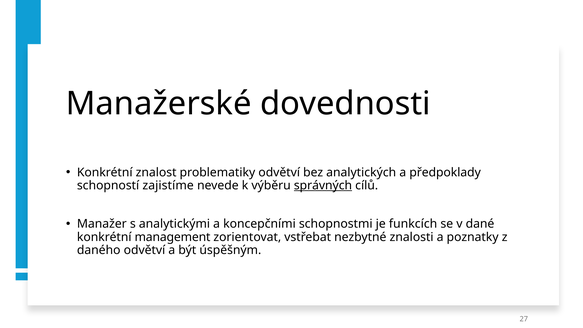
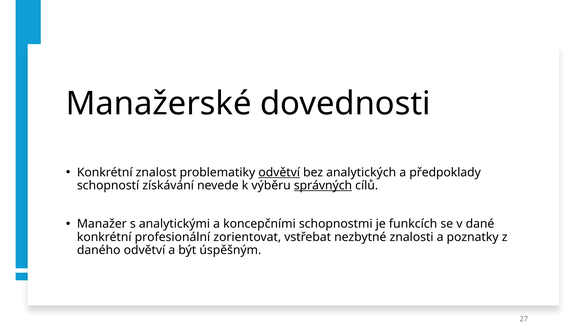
odvětví at (279, 172) underline: none -> present
zajistíme: zajistíme -> získávání
management: management -> profesionální
